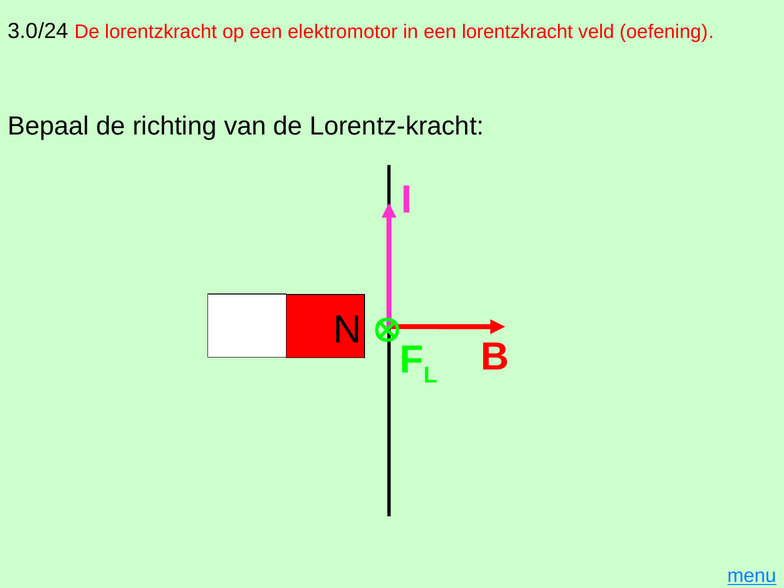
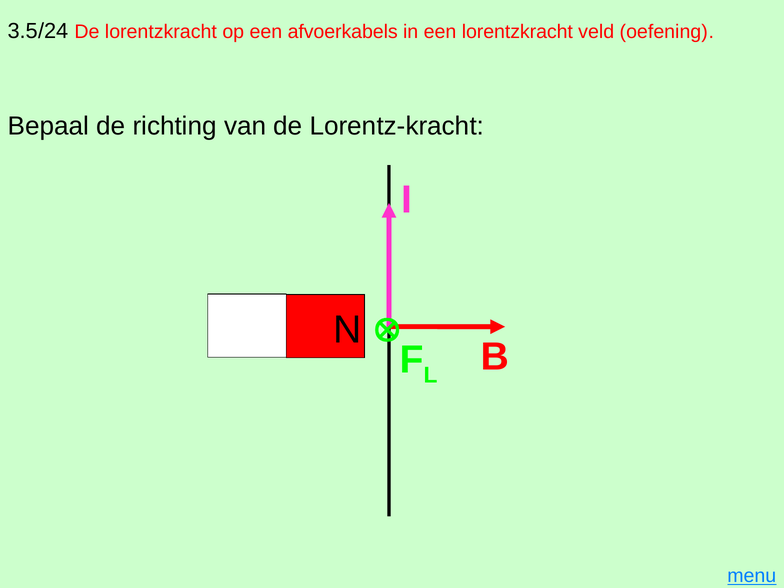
3.0/24: 3.0/24 -> 3.5/24
elektromotor: elektromotor -> afvoerkabels
